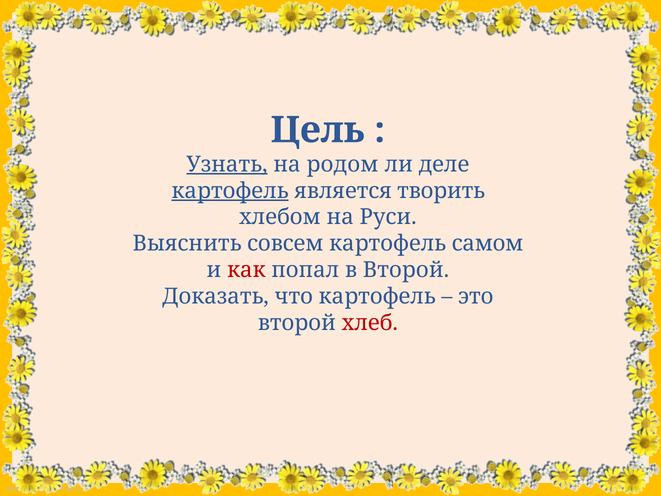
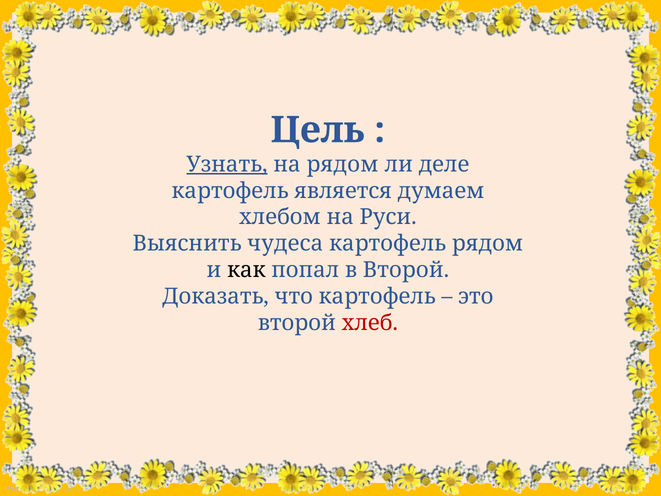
на родом: родом -> рядом
картофель at (230, 191) underline: present -> none
творить: творить -> думаем
совсем: совсем -> чудеса
картофель самом: самом -> рядом
как colour: red -> black
